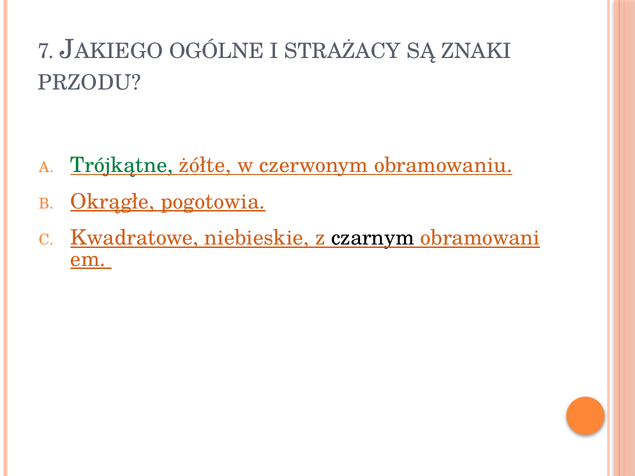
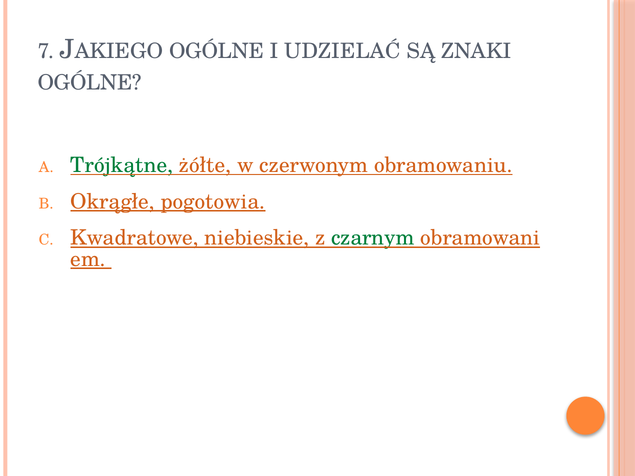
STRAŻACY: STRAŻACY -> UDZIELAĆ
PRZODU at (90, 83): PRZODU -> OGÓLNE
czarnym colour: black -> green
